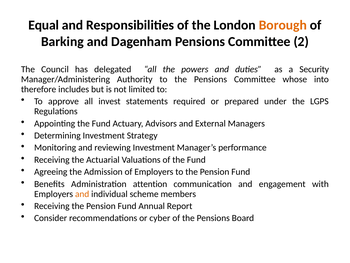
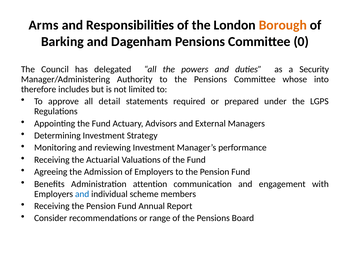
Equal: Equal -> Arms
2: 2 -> 0
invest: invest -> detail
and at (82, 194) colour: orange -> blue
cyber: cyber -> range
